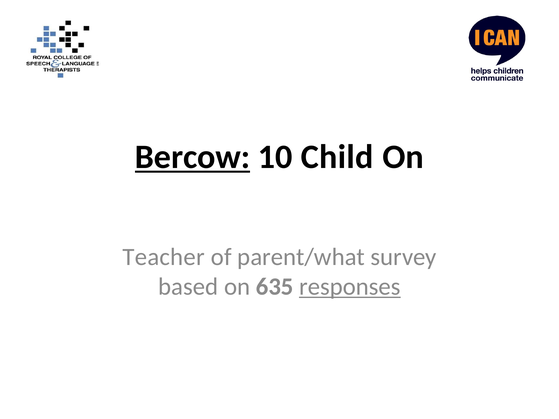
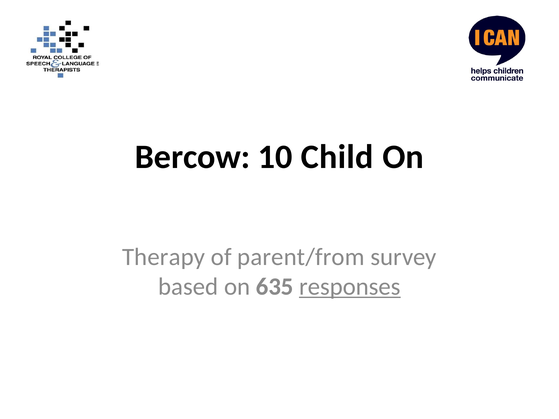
Bercow underline: present -> none
Teacher: Teacher -> Therapy
parent/what: parent/what -> parent/from
